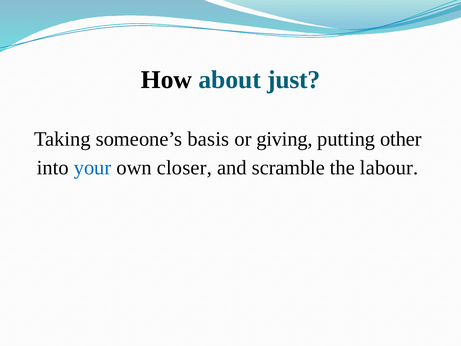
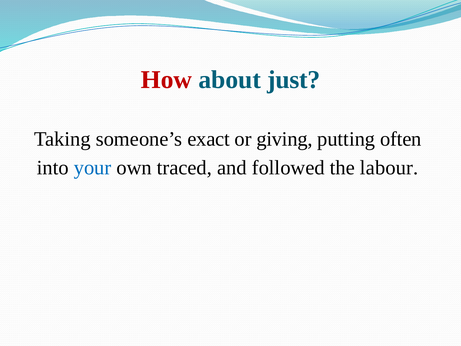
How colour: black -> red
basis: basis -> exact
other: other -> often
closer: closer -> traced
scramble: scramble -> followed
